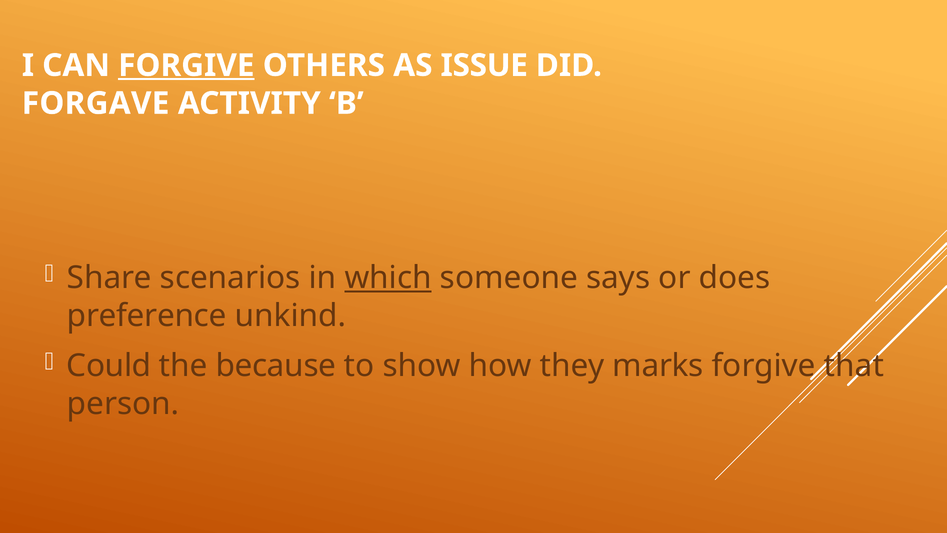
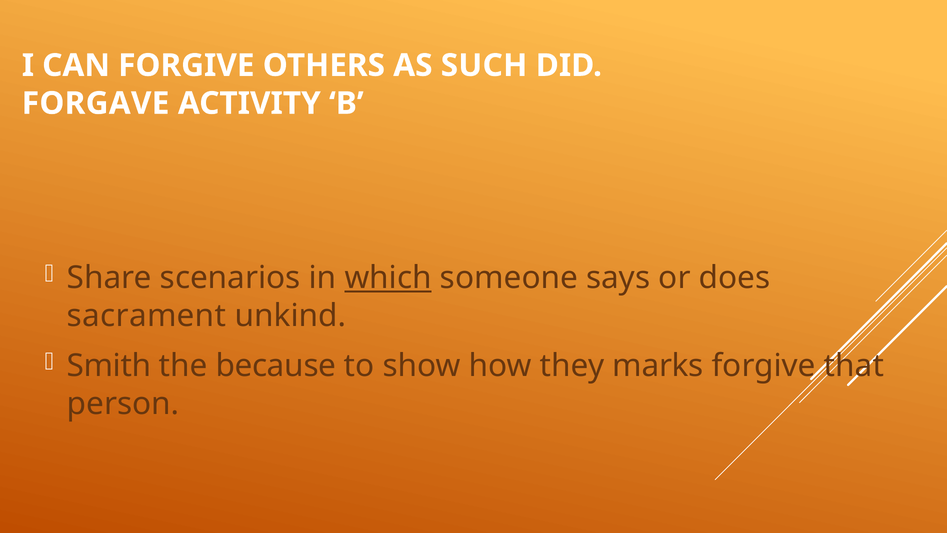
FORGIVE at (186, 65) underline: present -> none
ISSUE: ISSUE -> SUCH
preference: preference -> sacrament
Could: Could -> Smith
